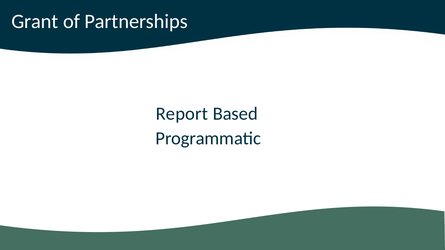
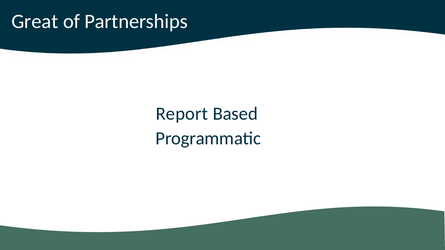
Grant: Grant -> Great
